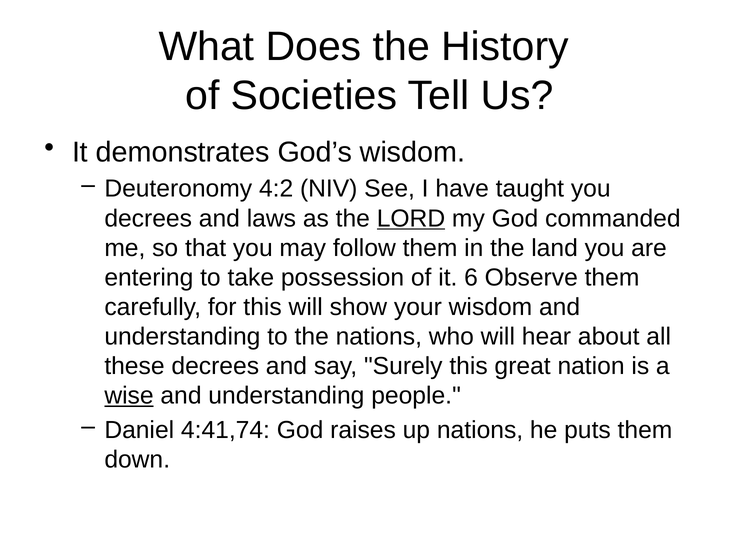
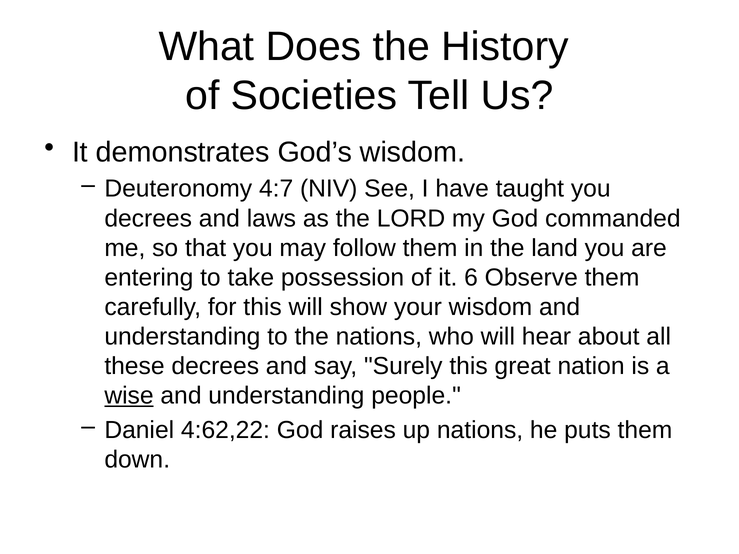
4:2: 4:2 -> 4:7
LORD underline: present -> none
4:41,74: 4:41,74 -> 4:62,22
